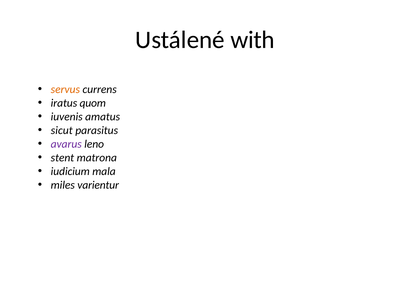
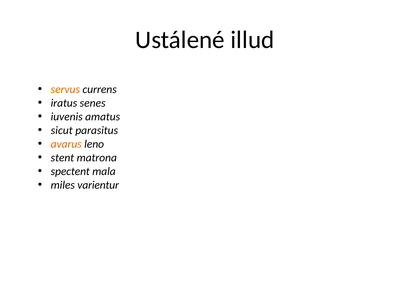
with: with -> illud
quom: quom -> senes
avarus colour: purple -> orange
iudicium: iudicium -> spectent
